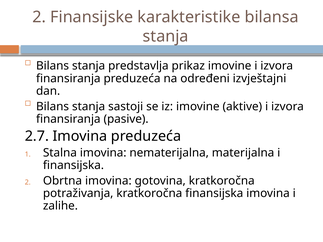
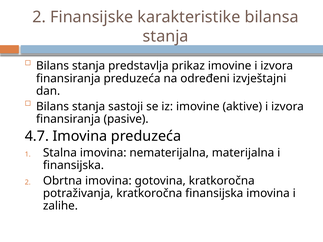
2.7: 2.7 -> 4.7
